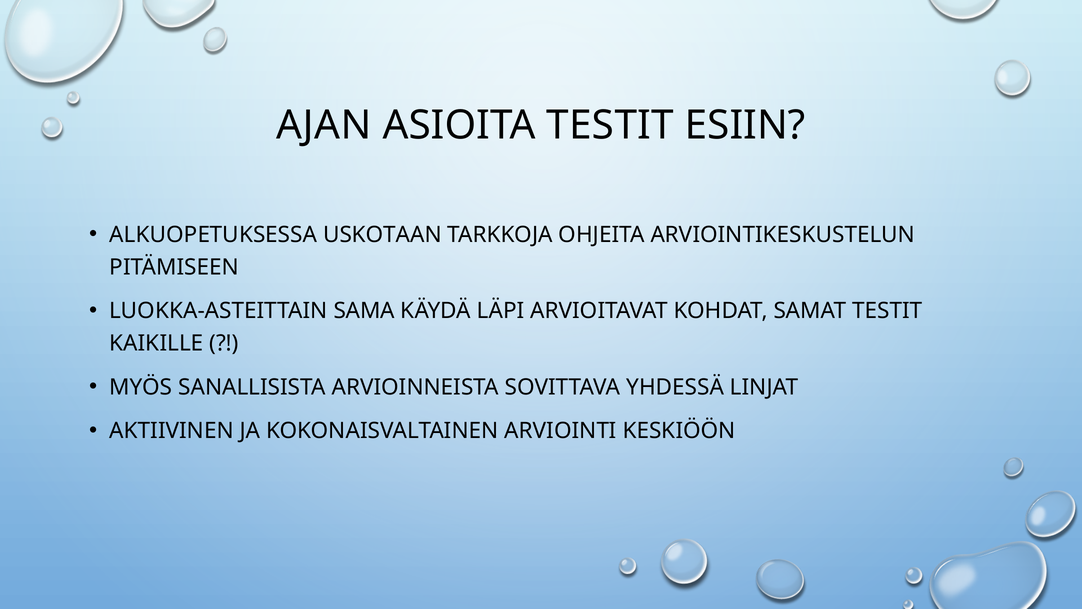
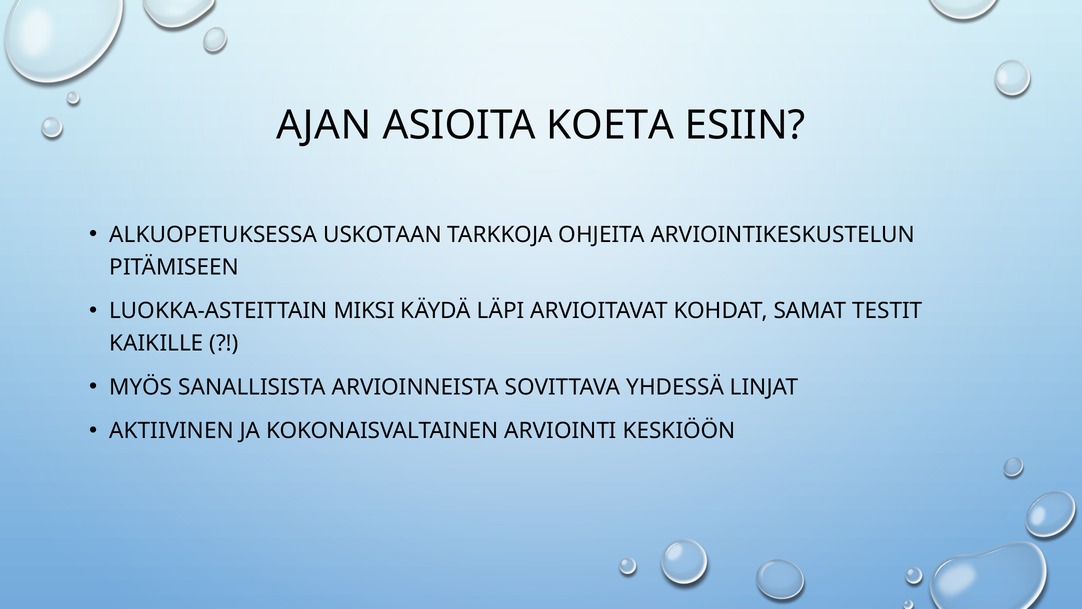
ASIOITA TESTIT: TESTIT -> KOETA
SAMA: SAMA -> MIKSI
